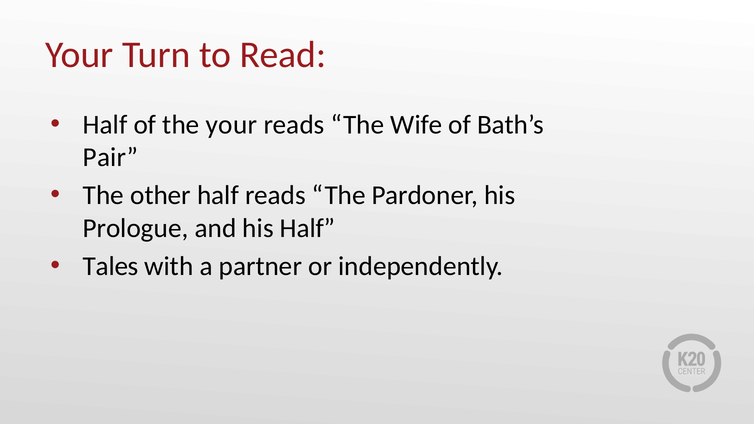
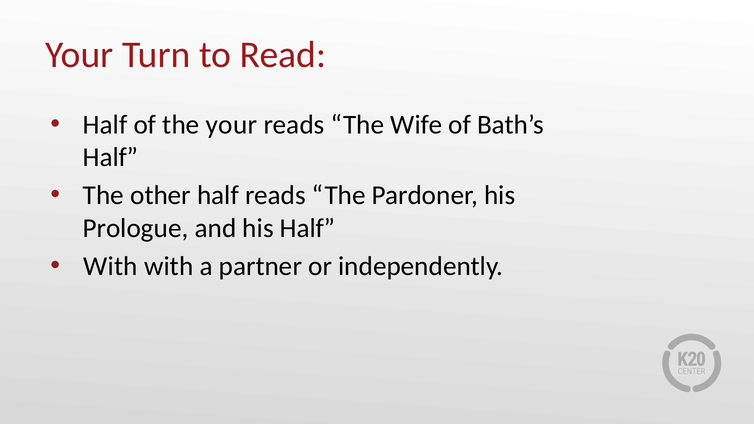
Pair at (110, 157): Pair -> Half
Tales at (111, 266): Tales -> With
